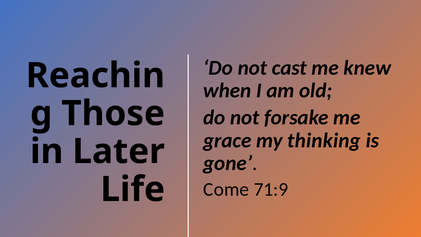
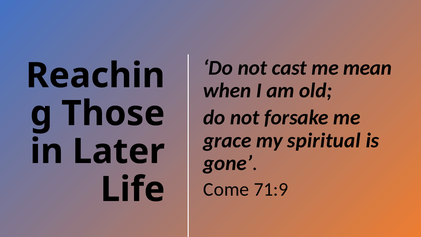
knew: knew -> mean
thinking: thinking -> spiritual
